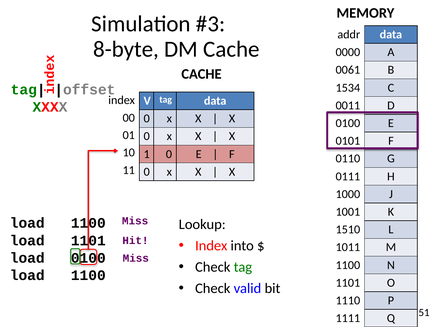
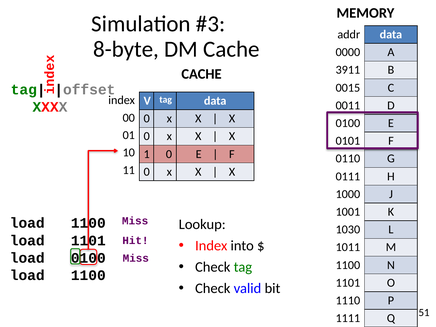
0061: 0061 -> 3911
1534: 1534 -> 0015
1510: 1510 -> 1030
